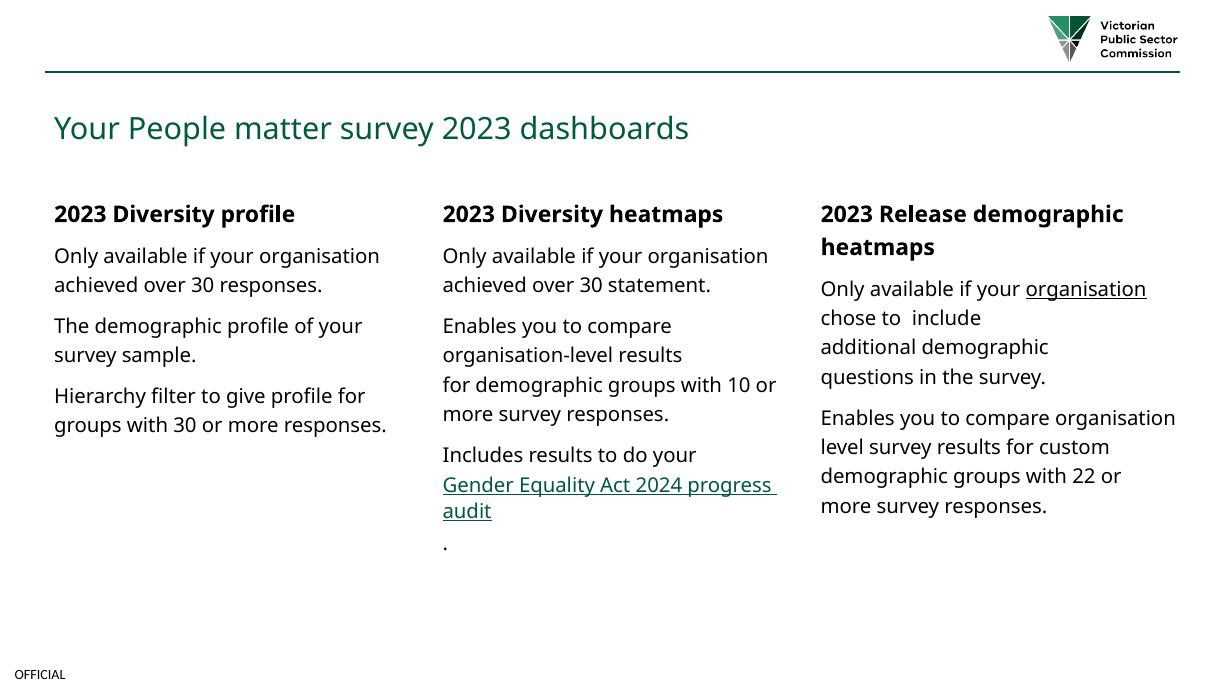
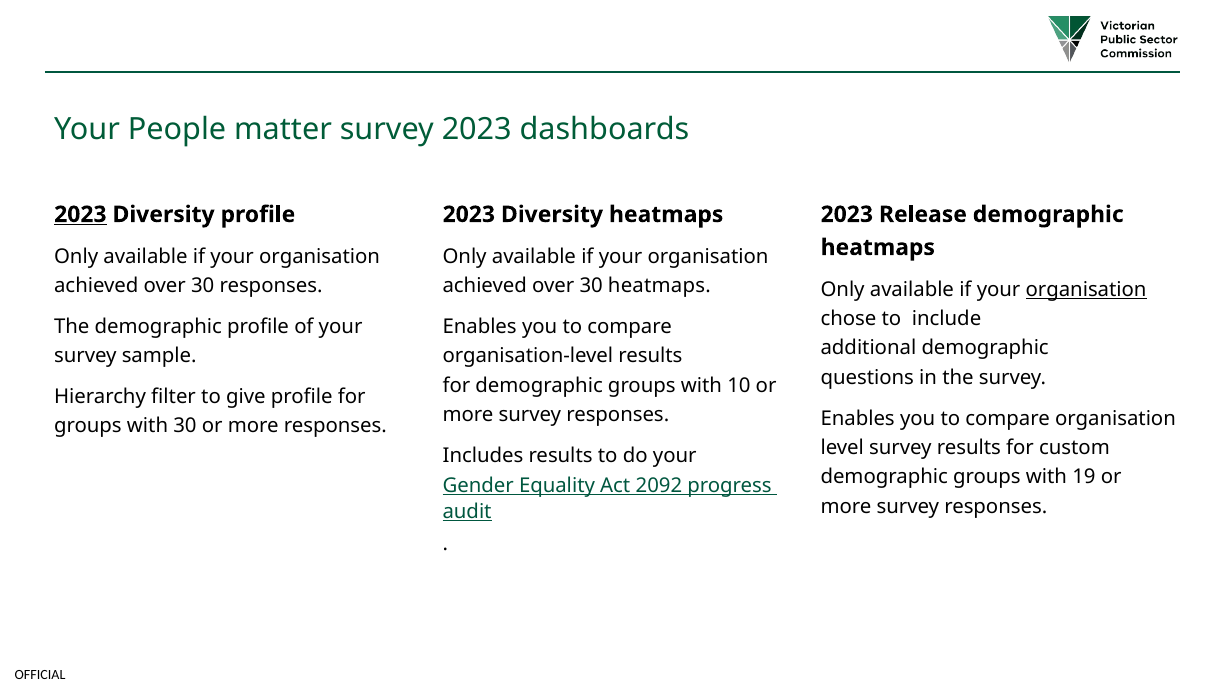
2023 at (80, 215) underline: none -> present
30 statement: statement -> heatmaps
22: 22 -> 19
2024: 2024 -> 2092
